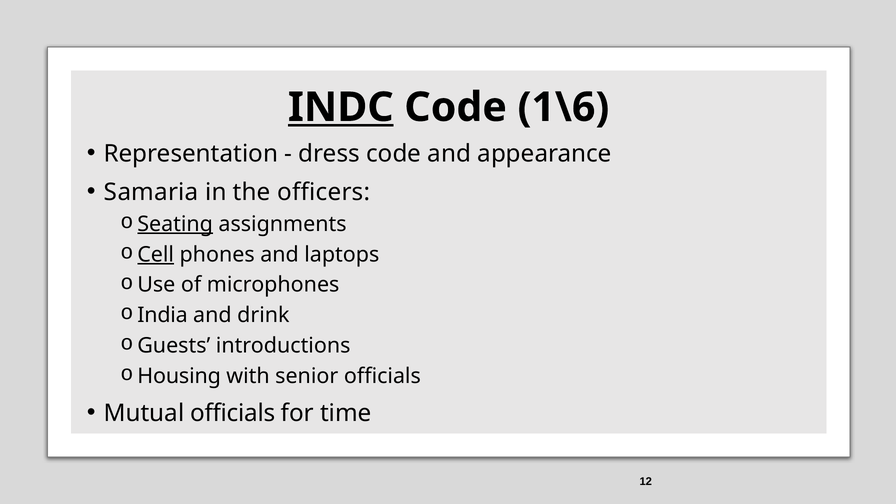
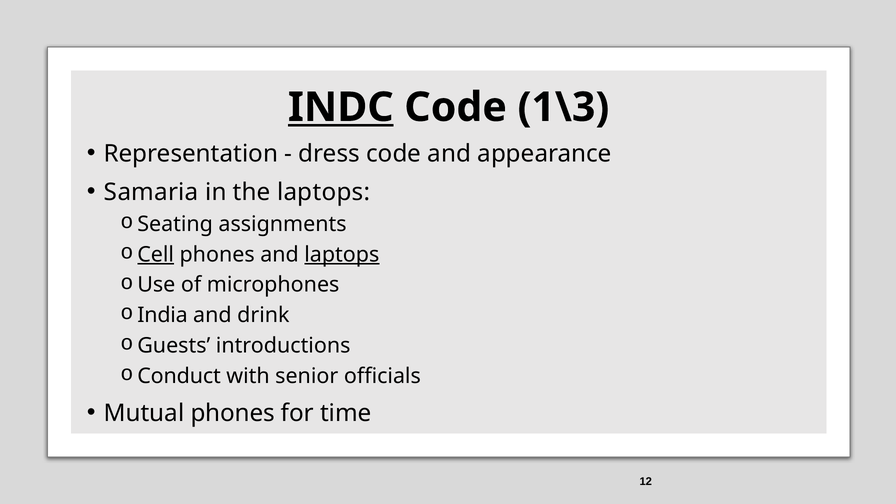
1\6: 1\6 -> 1\3
the officers: officers -> laptops
Seating underline: present -> none
laptops at (342, 254) underline: none -> present
Housing: Housing -> Conduct
Mutual officials: officials -> phones
